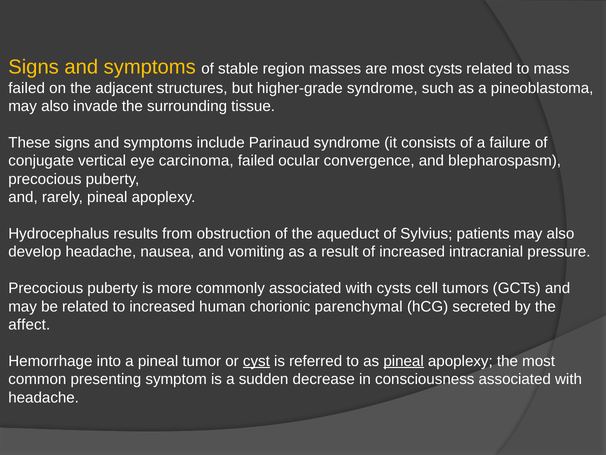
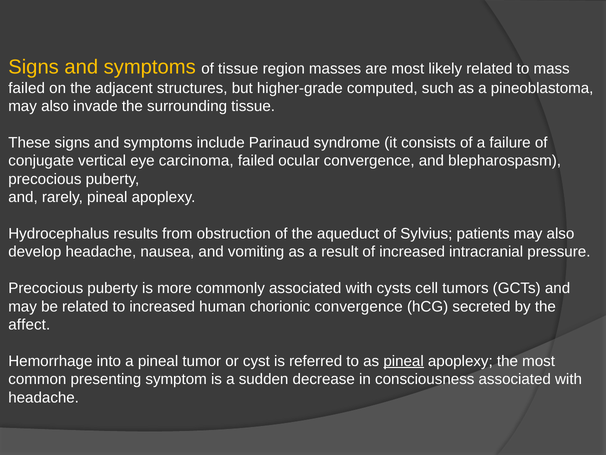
of stable: stable -> tissue
most cysts: cysts -> likely
higher-grade syndrome: syndrome -> computed
chorionic parenchymal: parenchymal -> convergence
cyst underline: present -> none
